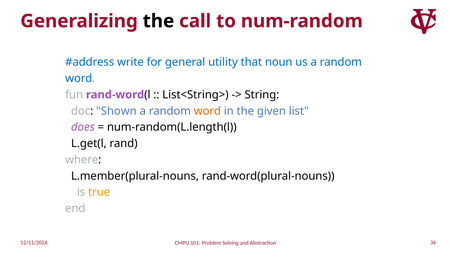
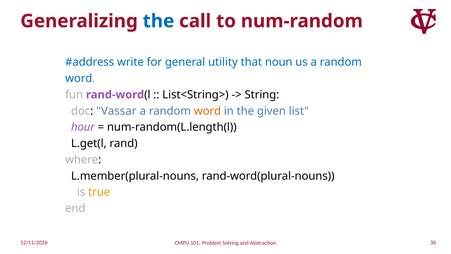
the at (158, 21) colour: black -> blue
Shown: Shown -> Vassar
does: does -> hour
